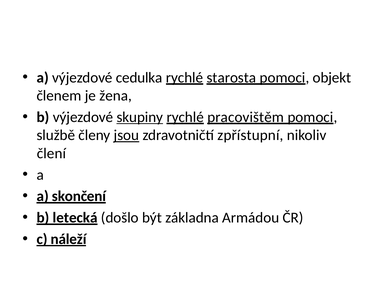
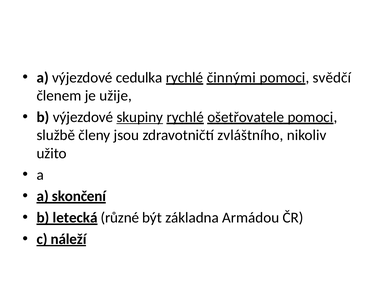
starosta: starosta -> činnými
objekt: objekt -> svědčí
žena: žena -> užije
pracovištěm: pracovištěm -> ošetřovatele
jsou underline: present -> none
zpřístupní: zpřístupní -> zvláštního
člení: člení -> užito
došlo: došlo -> různé
